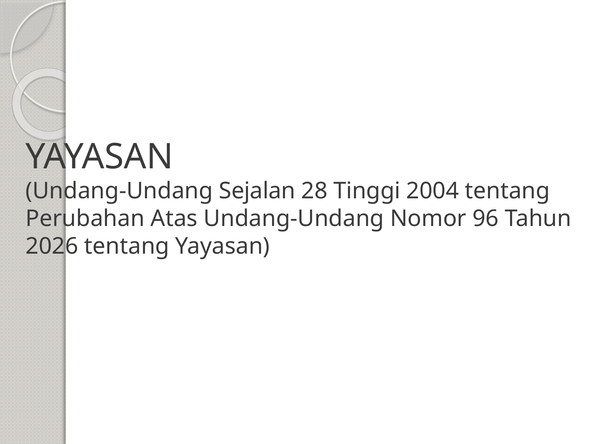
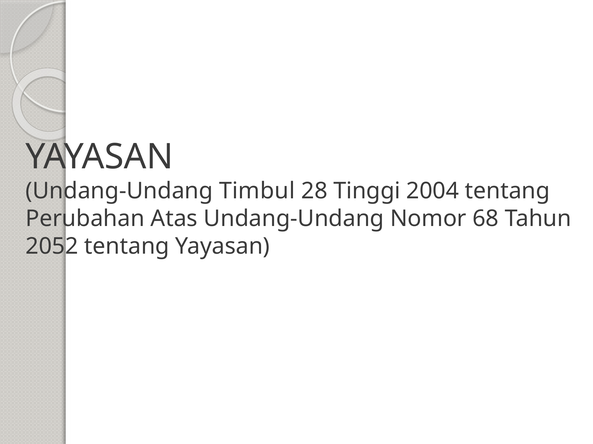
Sejalan: Sejalan -> Timbul
96: 96 -> 68
2026: 2026 -> 2052
